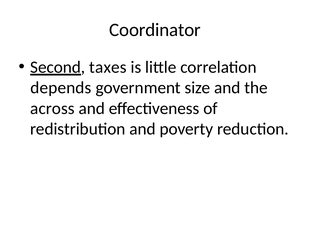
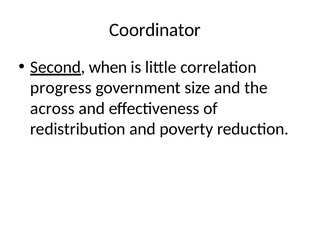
taxes: taxes -> when
depends: depends -> progress
